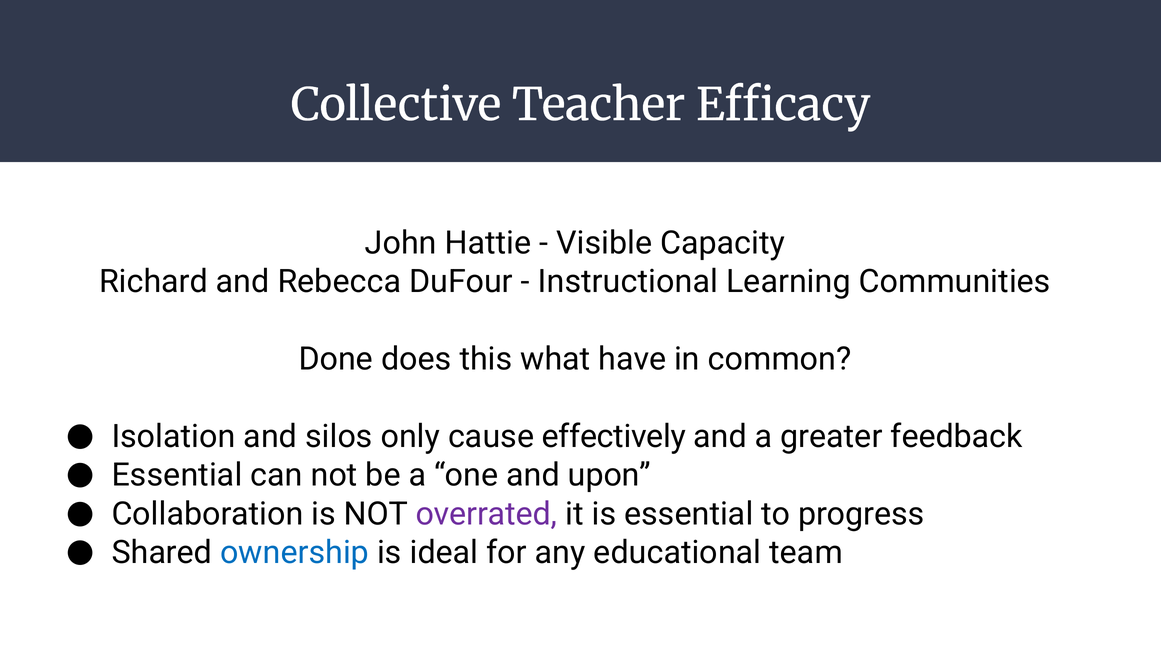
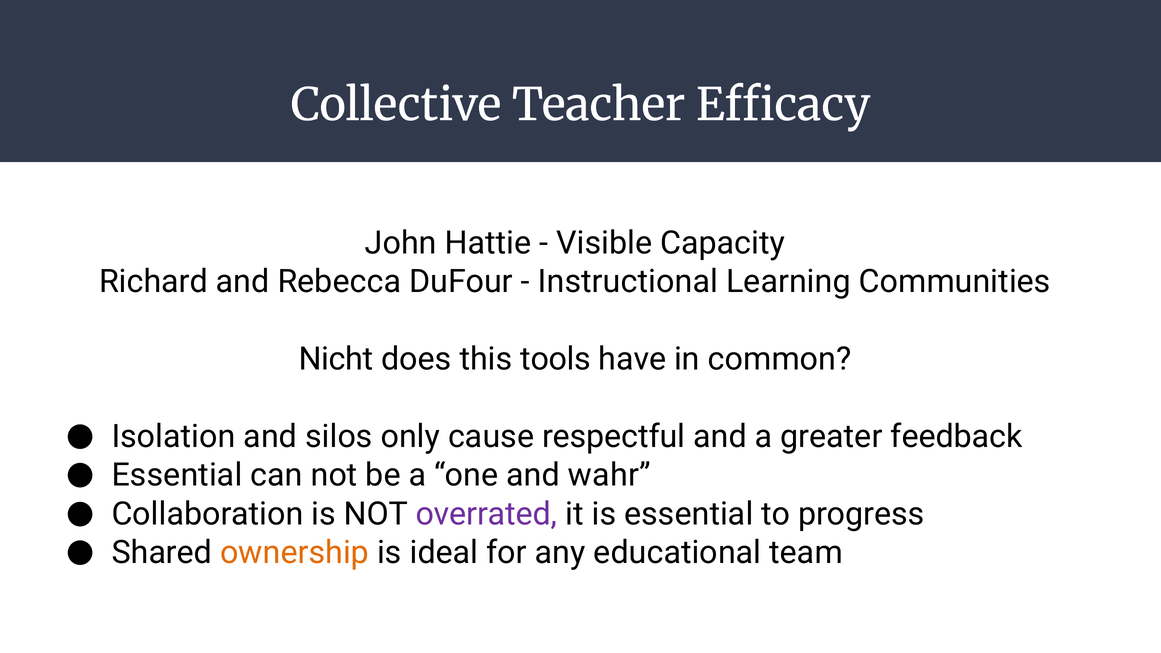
Done: Done -> Nicht
what: what -> tools
effectively: effectively -> respectful
upon: upon -> wahr
ownership colour: blue -> orange
